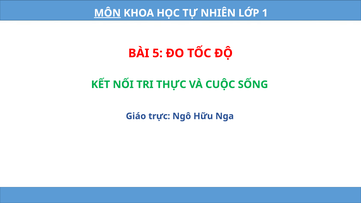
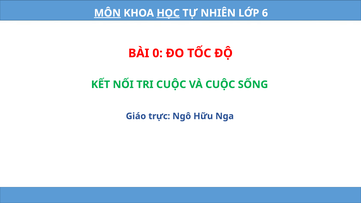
HỌC underline: none -> present
1: 1 -> 6
5: 5 -> 0
TRI THỰC: THỰC -> CUỘC
